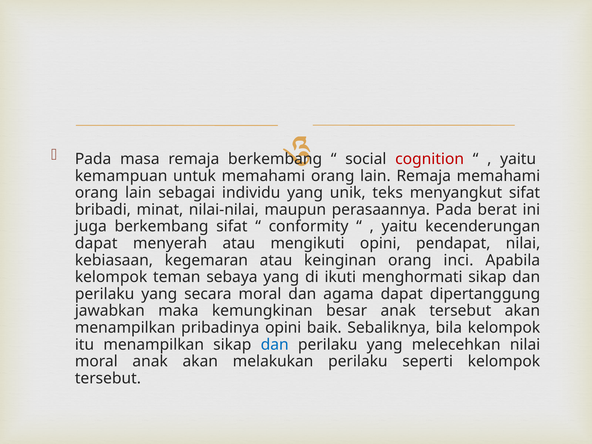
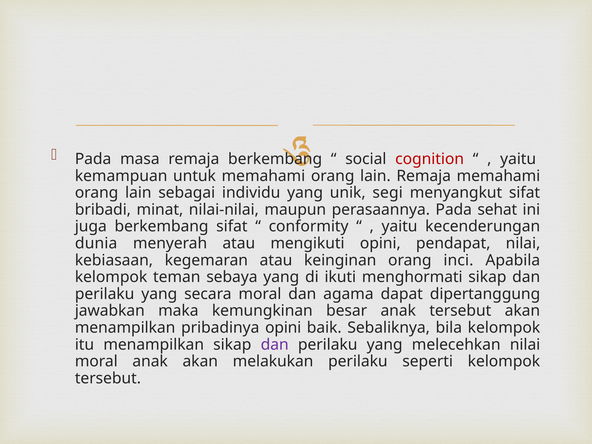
teks: teks -> segi
berat: berat -> sehat
dapat at (96, 243): dapat -> dunia
dan at (275, 345) colour: blue -> purple
